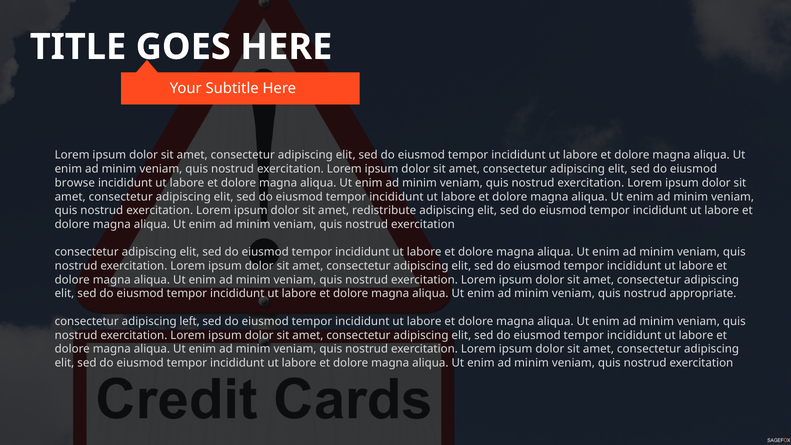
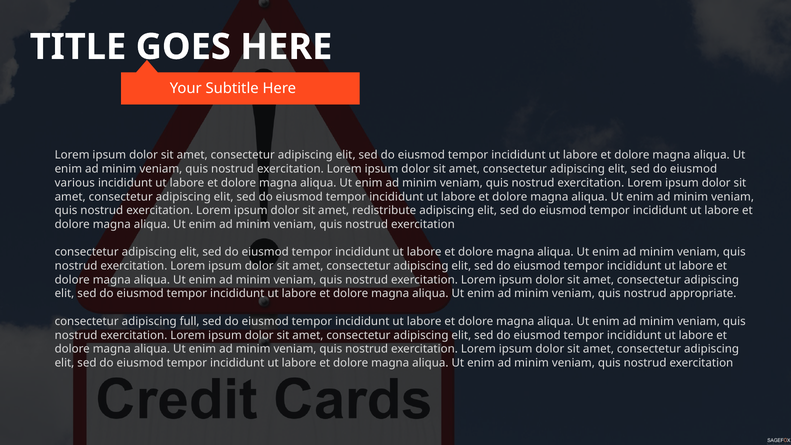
browse: browse -> various
left: left -> full
